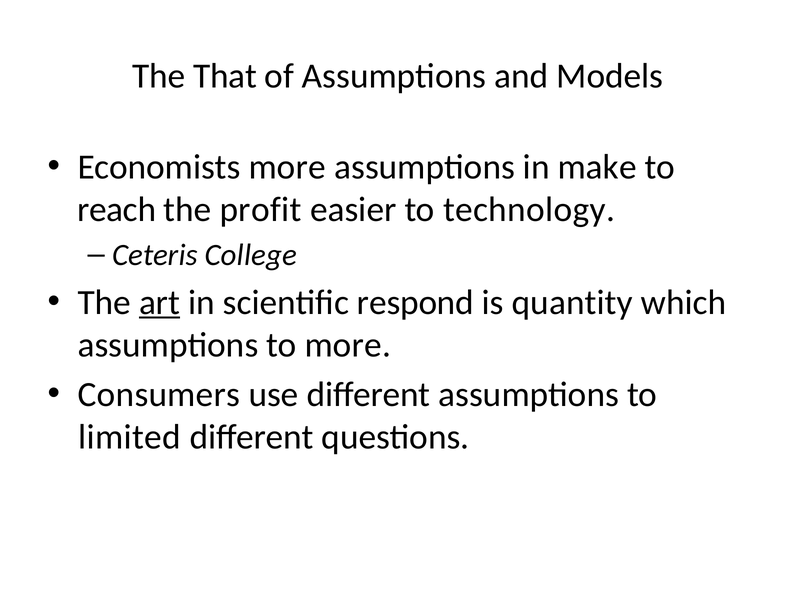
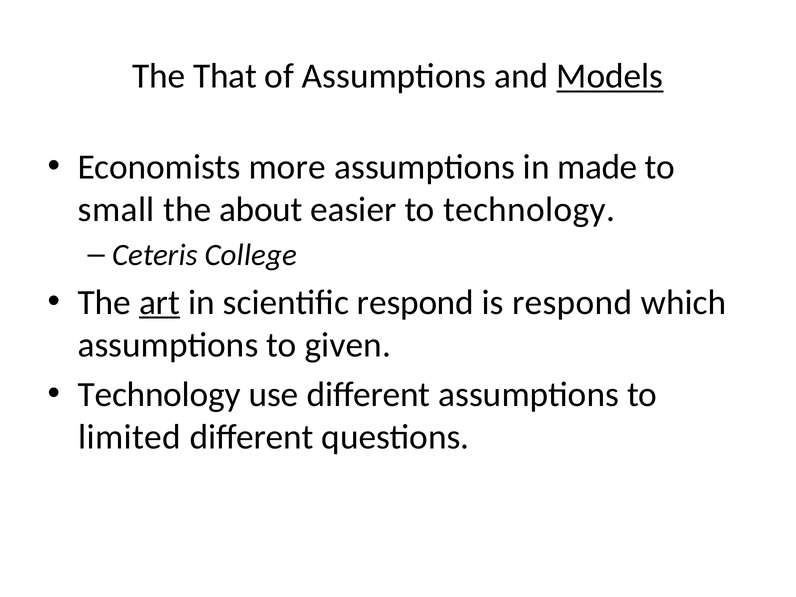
Models underline: none -> present
make: make -> made
reach: reach -> small
profit: profit -> about
is quantity: quantity -> respond
to more: more -> given
Consumers at (159, 394): Consumers -> Technology
